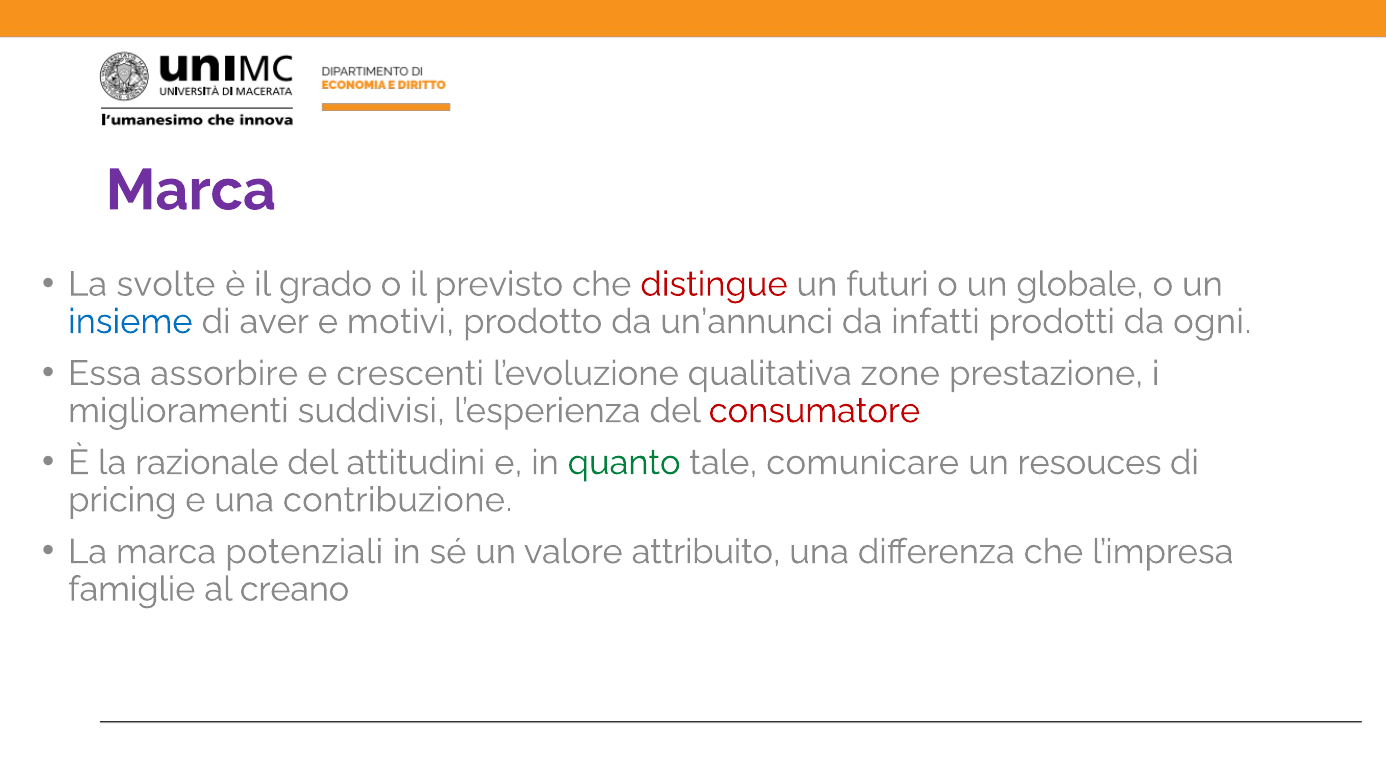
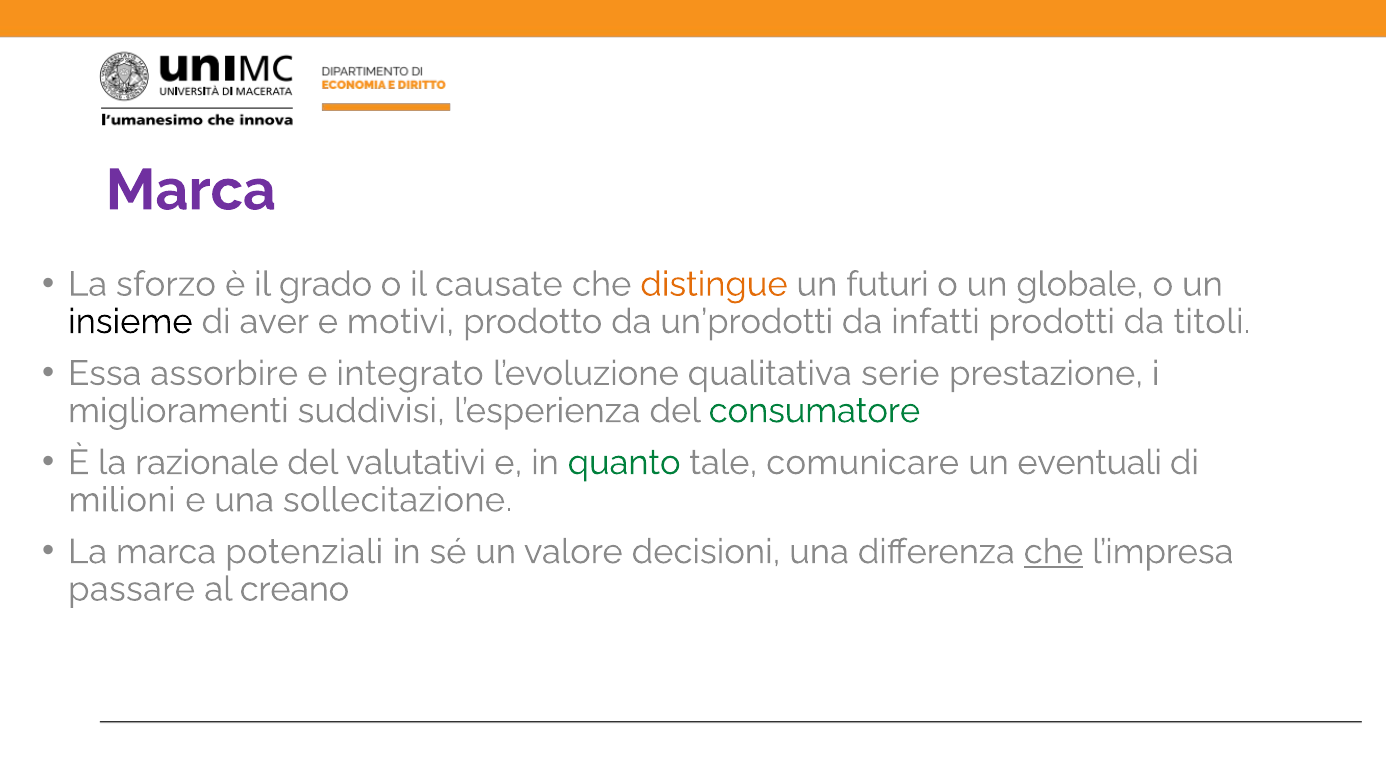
svolte: svolte -> sforzo
previsto: previsto -> causate
distingue colour: red -> orange
insieme colour: blue -> black
un’annunci: un’annunci -> un’prodotti
ogni: ogni -> titoli
crescenti: crescenti -> integrato
zone: zone -> serie
consumatore colour: red -> green
attitudini: attitudini -> valutativi
resouces: resouces -> eventuali
pricing: pricing -> milioni
contribuzione: contribuzione -> sollecitazione
attribuito: attribuito -> decisioni
che at (1053, 552) underline: none -> present
famiglie: famiglie -> passare
